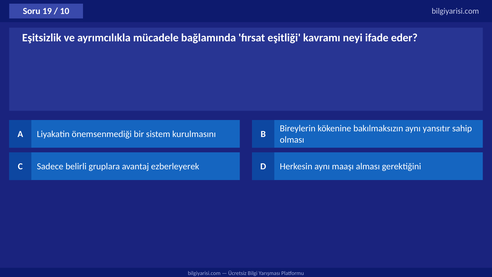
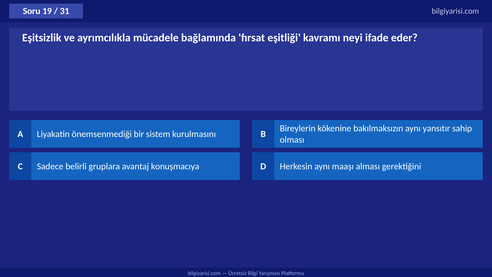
10: 10 -> 31
ezberleyerek: ezberleyerek -> konuşmacıya
